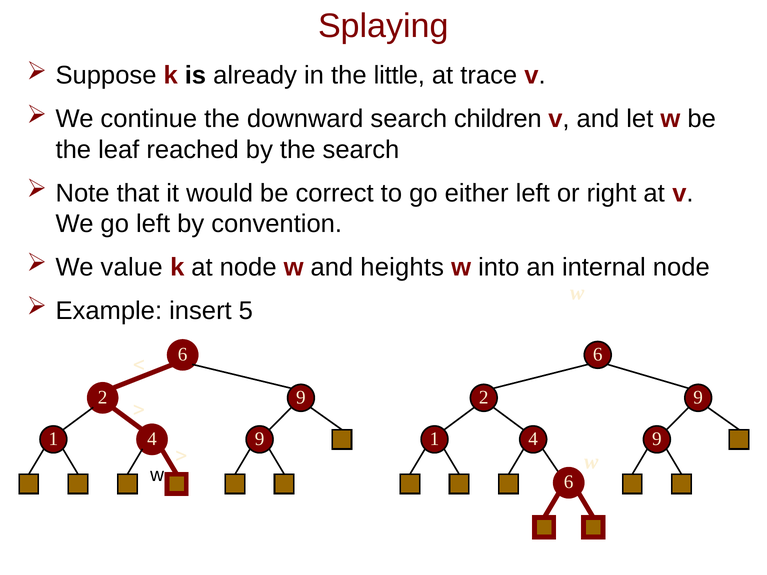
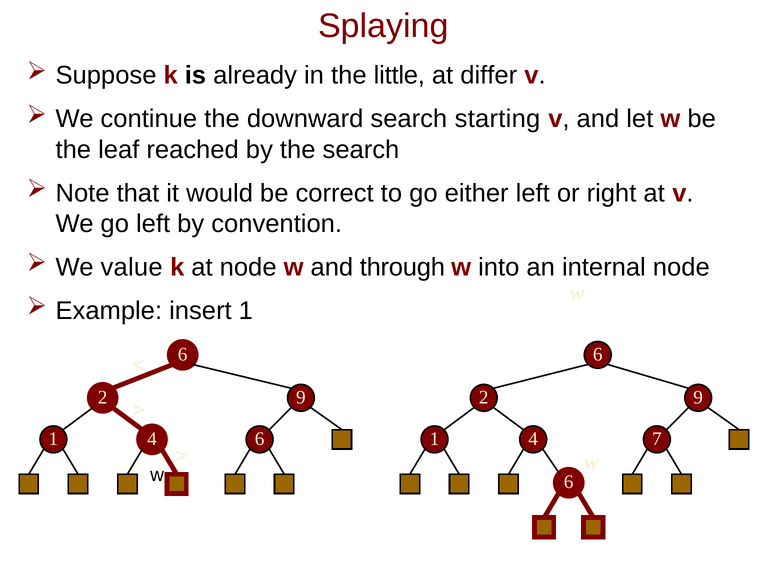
trace: trace -> differ
children: children -> starting
heights: heights -> through
insert 5: 5 -> 1
9 at (260, 439): 9 -> 6
9 at (657, 439): 9 -> 7
